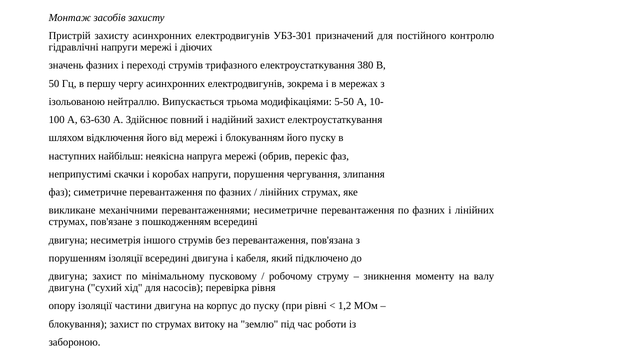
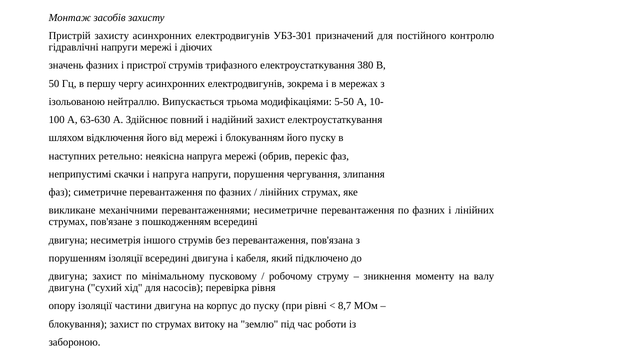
переході: переході -> пристрої
найбільш: найбільш -> ретельно
і коробах: коробах -> напруга
1,2: 1,2 -> 8,7
